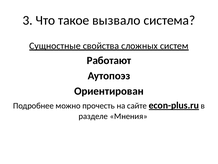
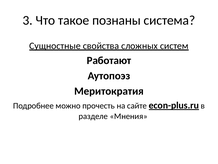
вызвало: вызвало -> познаны
Ориентирован: Ориентирован -> Меритократия
